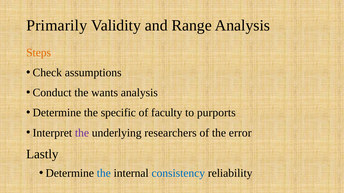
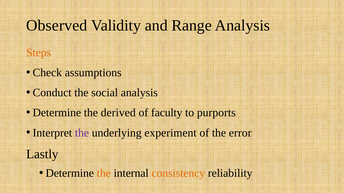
Primarily: Primarily -> Observed
wants: wants -> social
specific: specific -> derived
researchers: researchers -> experiment
the at (104, 174) colour: blue -> orange
consistency colour: blue -> orange
